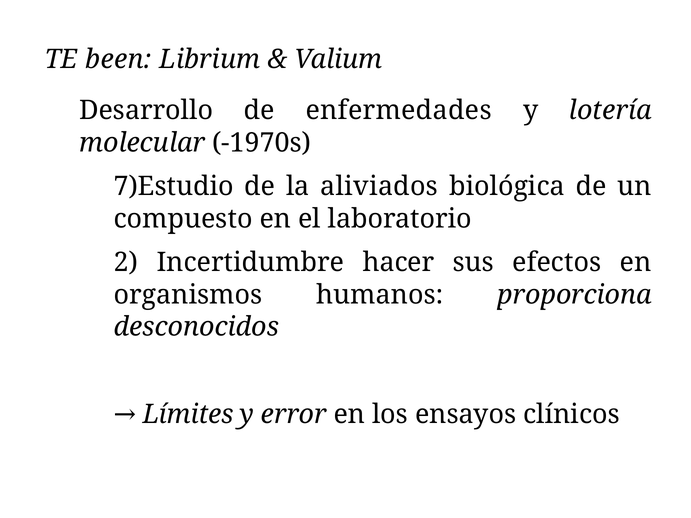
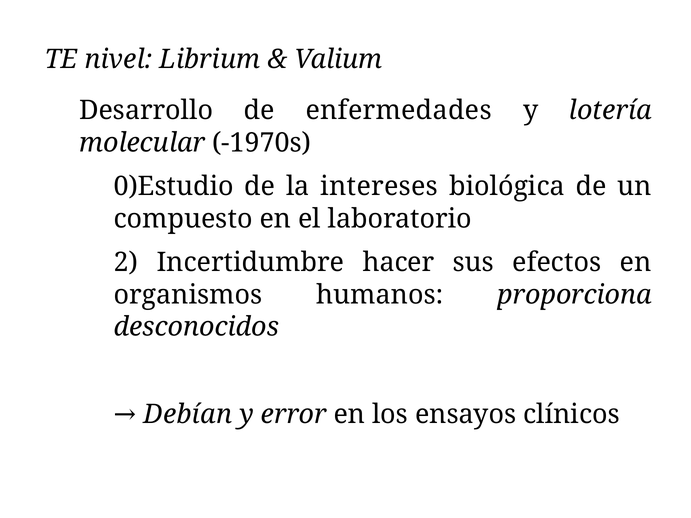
been: been -> nivel
7)Estudio: 7)Estudio -> 0)Estudio
aliviados: aliviados -> intereses
Límites: Límites -> Debían
